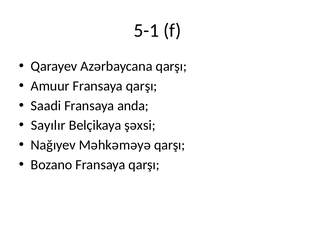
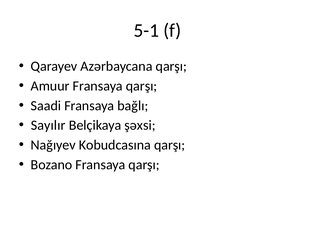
anda: anda -> bağlı
Məhkəməyə: Məhkəməyə -> Kobudcasına
